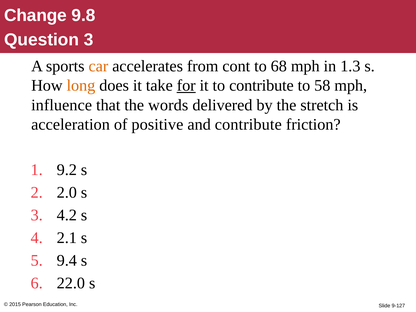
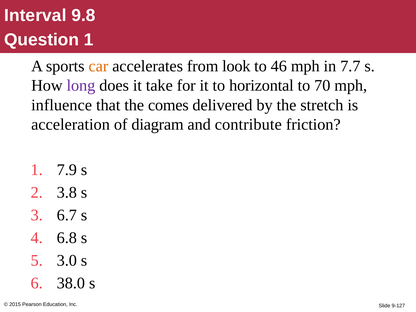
Change: Change -> Interval
Question 3: 3 -> 1
cont: cont -> look
68: 68 -> 46
1.3: 1.3 -> 7.7
long colour: orange -> purple
for underline: present -> none
to contribute: contribute -> horizontal
58: 58 -> 70
words: words -> comes
positive: positive -> diagram
9.2: 9.2 -> 7.9
2.0: 2.0 -> 3.8
4.2: 4.2 -> 6.7
2.1: 2.1 -> 6.8
9.4: 9.4 -> 3.0
22.0: 22.0 -> 38.0
